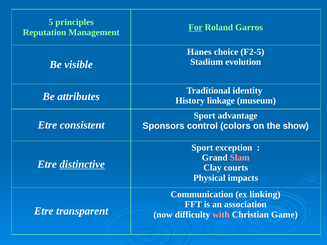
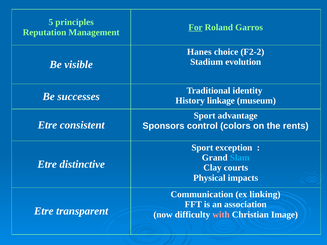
F2-5: F2-5 -> F2-2
attributes: attributes -> successes
show: show -> rents
Slam colour: pink -> light blue
distinctive underline: present -> none
Game: Game -> Image
